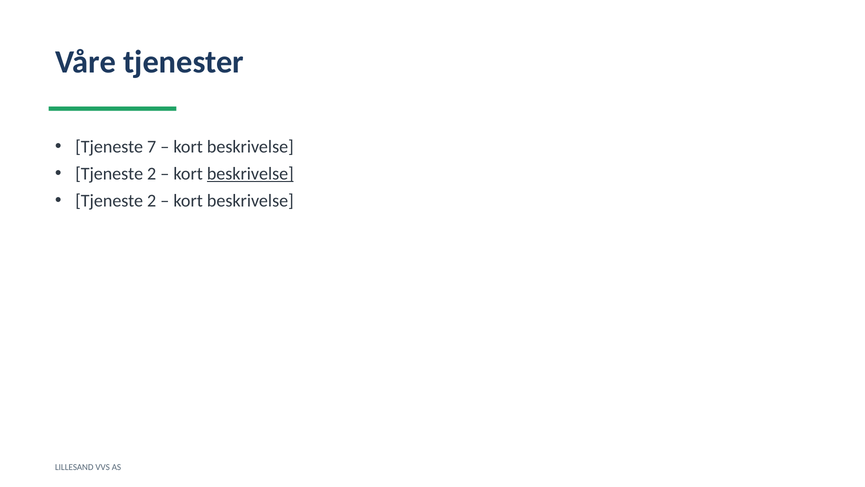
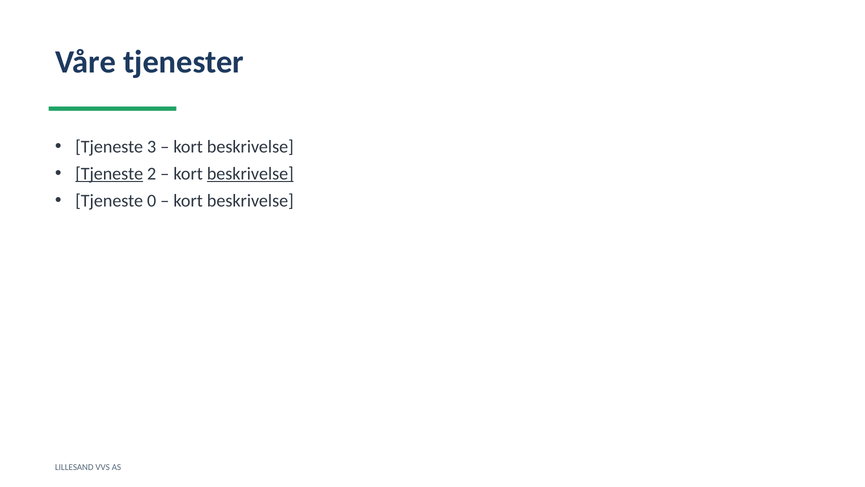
7: 7 -> 3
Tjeneste at (109, 174) underline: none -> present
2 at (152, 201): 2 -> 0
